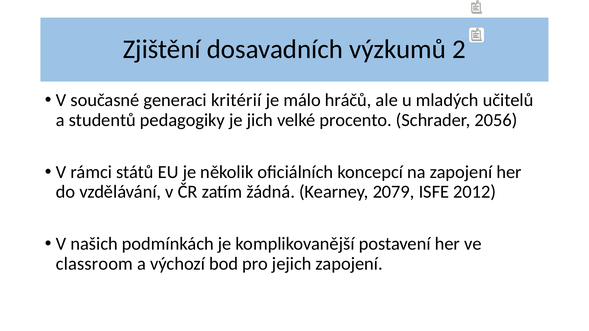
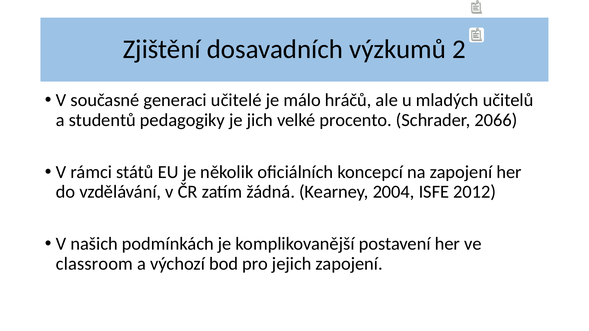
kritérií: kritérií -> učitelé
2056: 2056 -> 2066
2079: 2079 -> 2004
